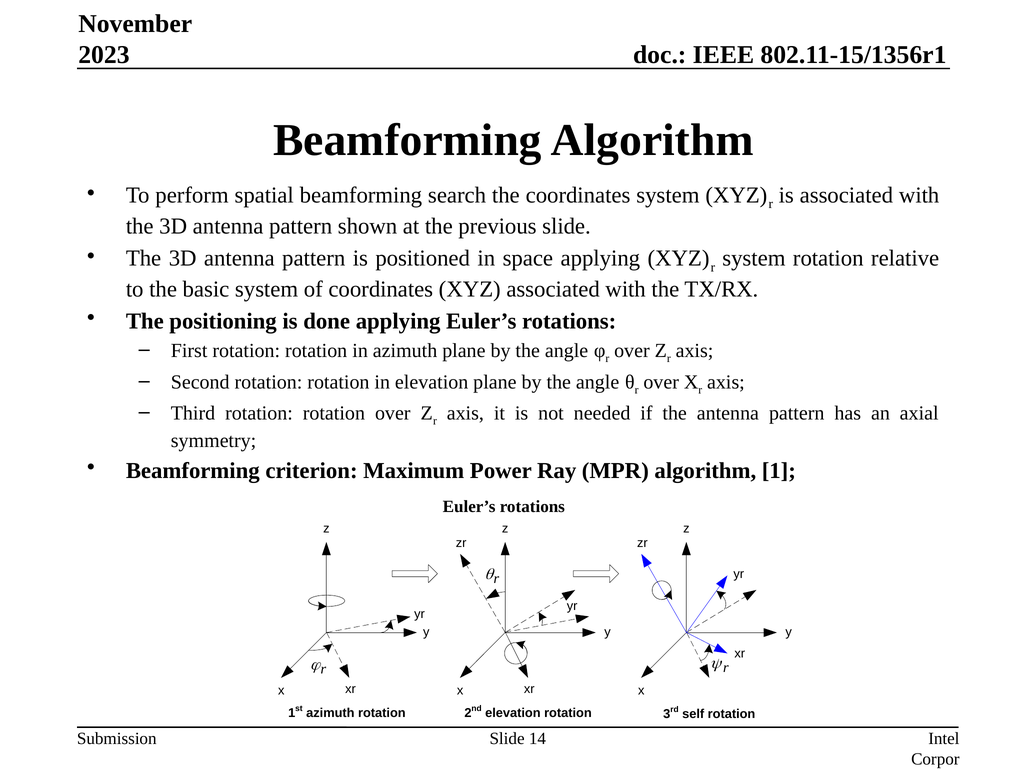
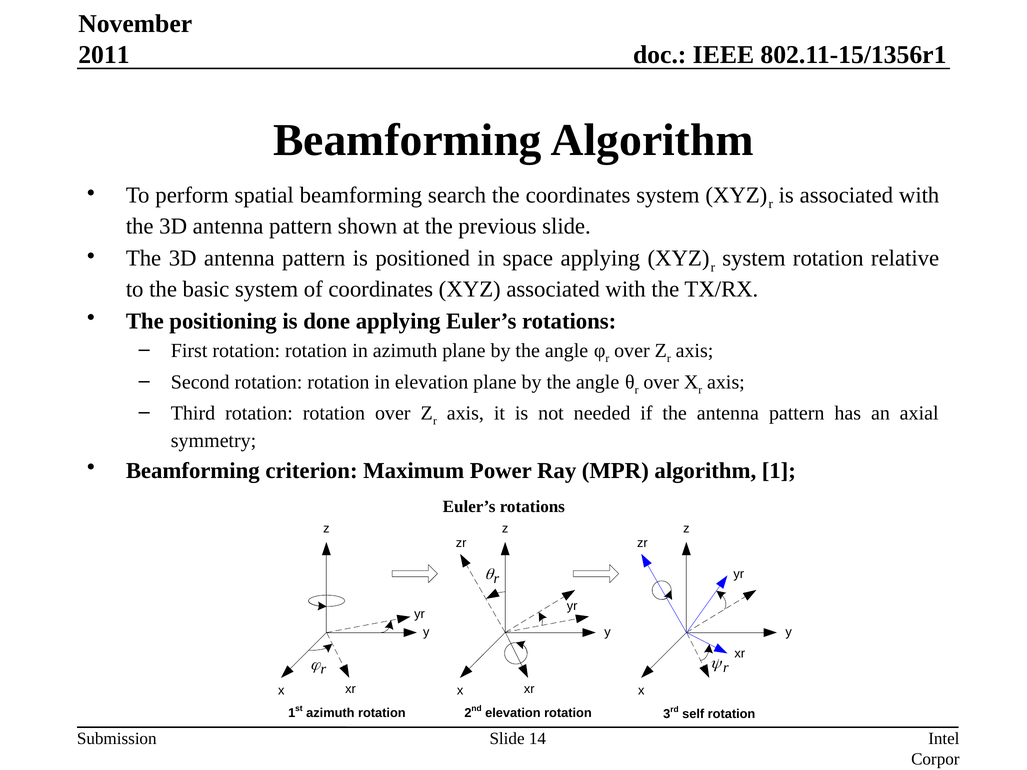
2023: 2023 -> 2011
